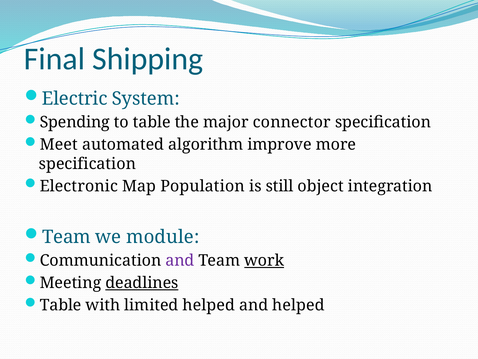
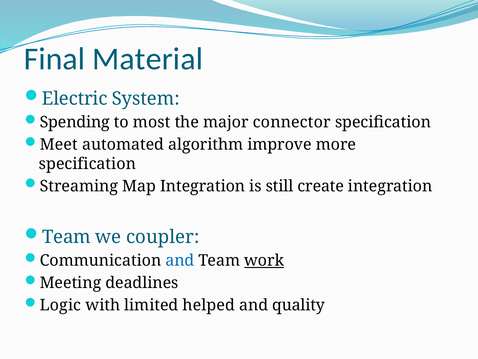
Shipping: Shipping -> Material
to table: table -> most
Electronic: Electronic -> Streaming
Map Population: Population -> Integration
object: object -> create
module: module -> coupler
and at (180, 260) colour: purple -> blue
deadlines underline: present -> none
Table at (61, 305): Table -> Logic
and helped: helped -> quality
